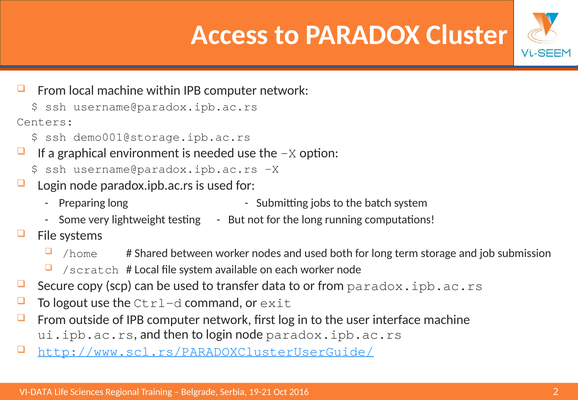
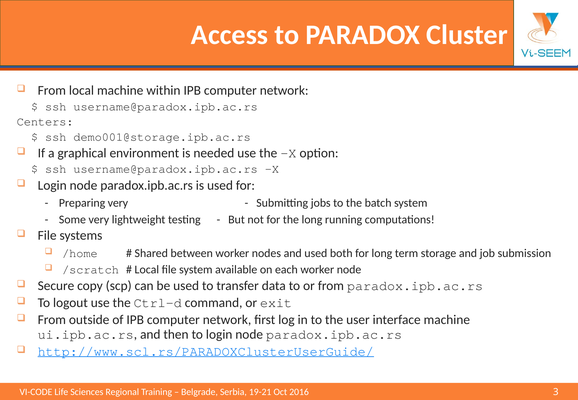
Preparing long: long -> very
VI-DATA: VI-DATA -> VI-CODE
2: 2 -> 3
